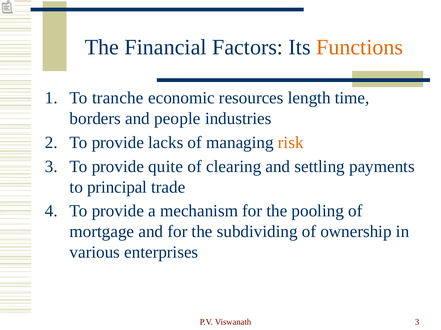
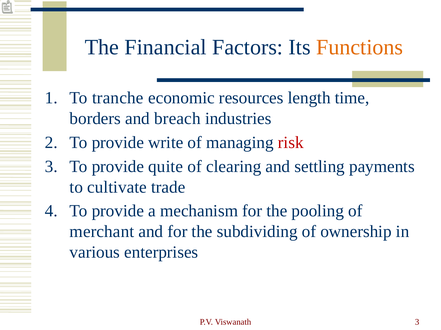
people: people -> breach
lacks: lacks -> write
risk colour: orange -> red
principal: principal -> cultivate
mortgage: mortgage -> merchant
